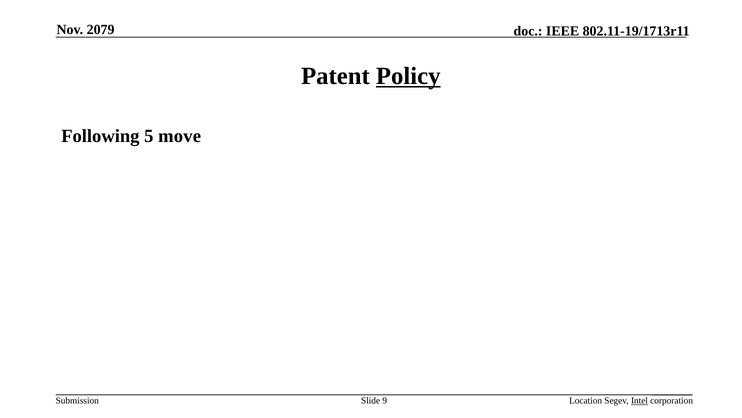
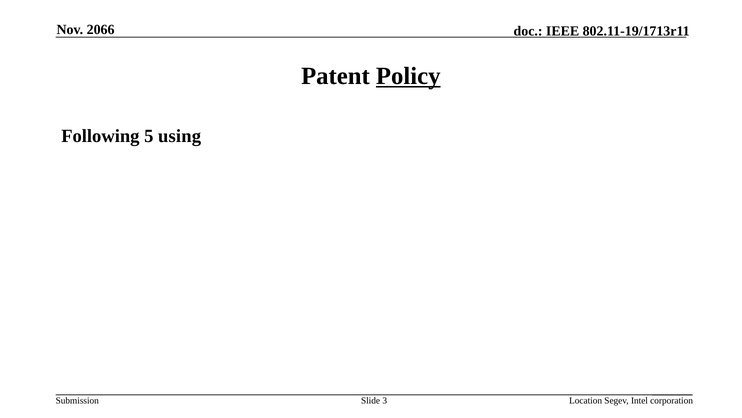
2079: 2079 -> 2066
move: move -> using
9: 9 -> 3
Intel underline: present -> none
